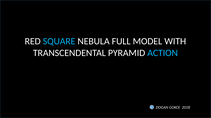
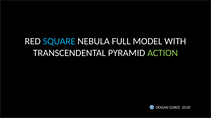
ACTION colour: light blue -> light green
